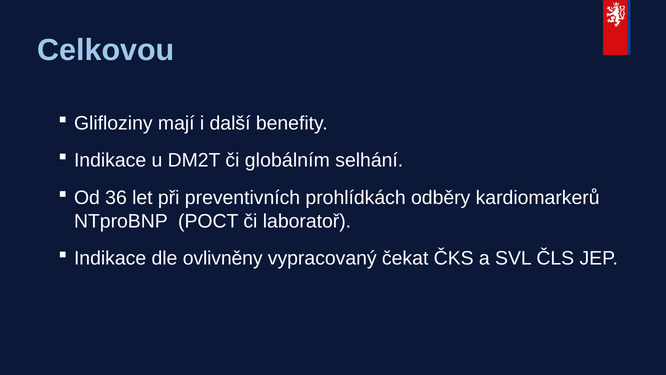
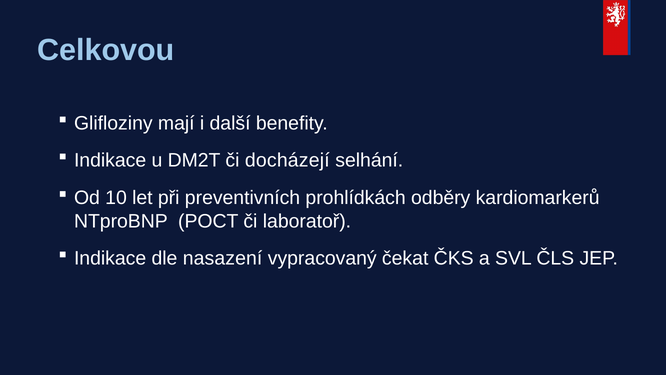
globálním: globálním -> docházejí
36: 36 -> 10
ovlivněny: ovlivněny -> nasazení
